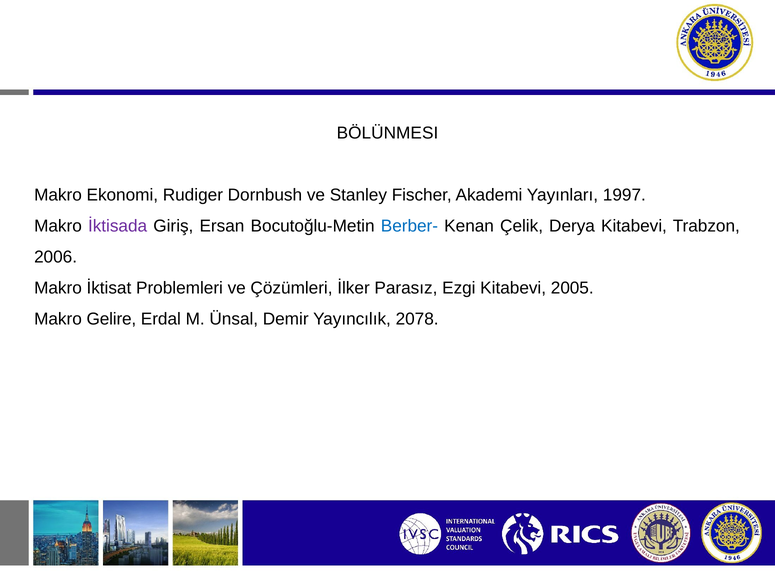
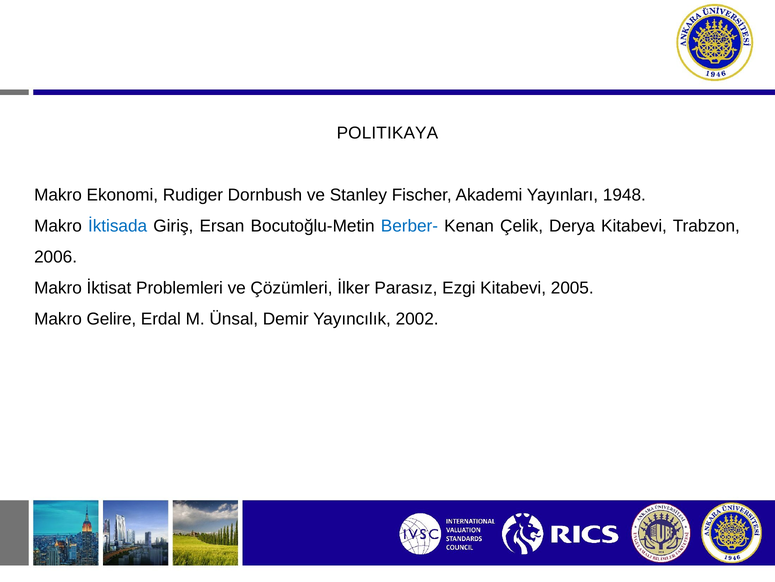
BÖLÜNMESI: BÖLÜNMESI -> POLITIKAYA
1997: 1997 -> 1948
İktisada colour: purple -> blue
2078: 2078 -> 2002
